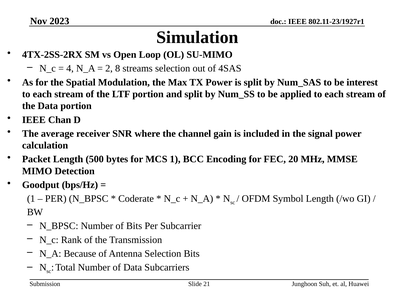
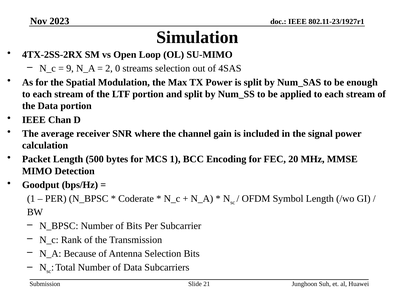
4: 4 -> 9
8: 8 -> 0
interest: interest -> enough
